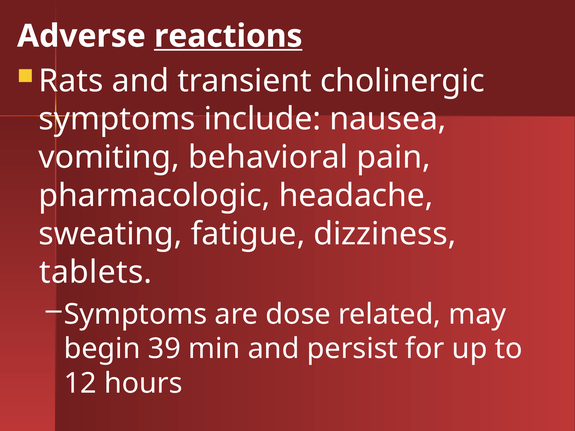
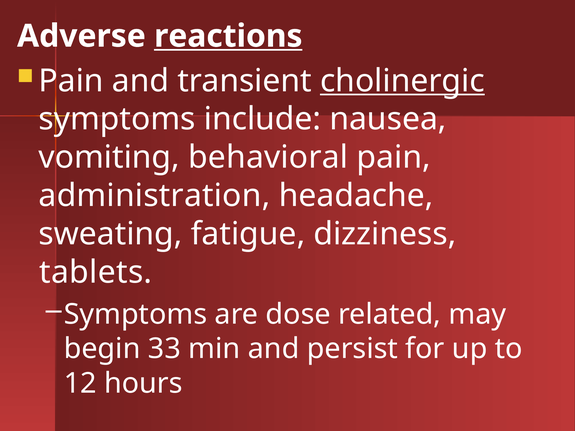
Rats at (71, 81): Rats -> Pain
cholinergic underline: none -> present
pharmacologic: pharmacologic -> administration
39: 39 -> 33
